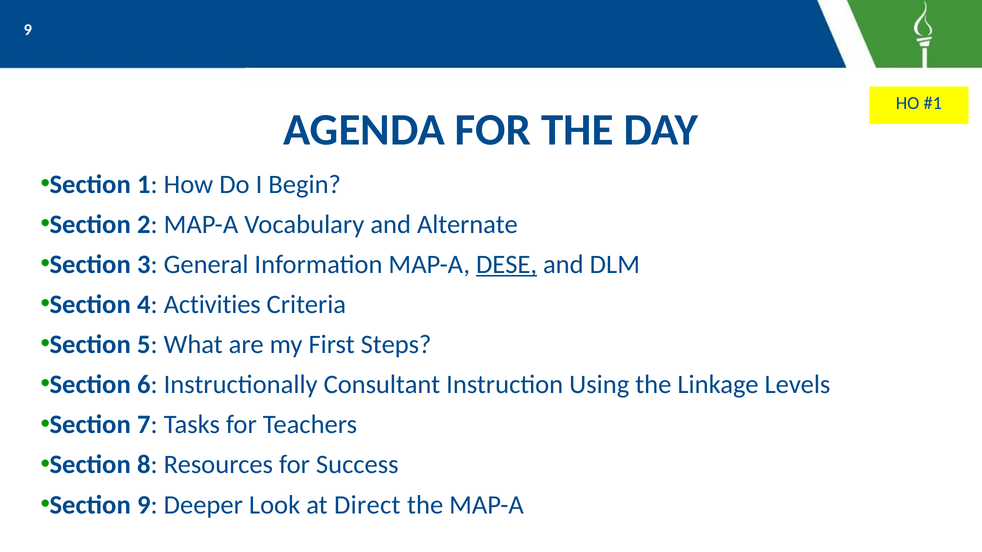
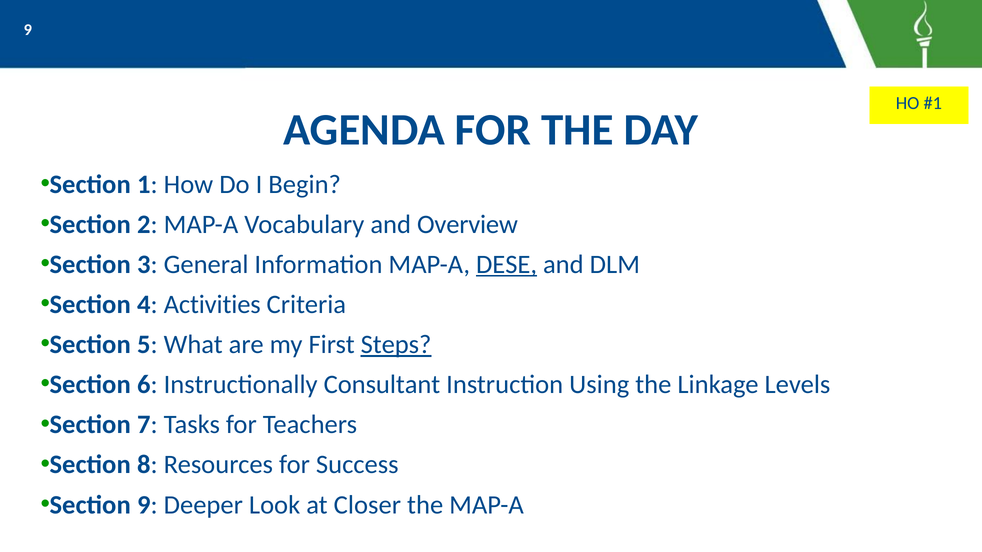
Alternate: Alternate -> Overview
Steps underline: none -> present
Direct: Direct -> Closer
